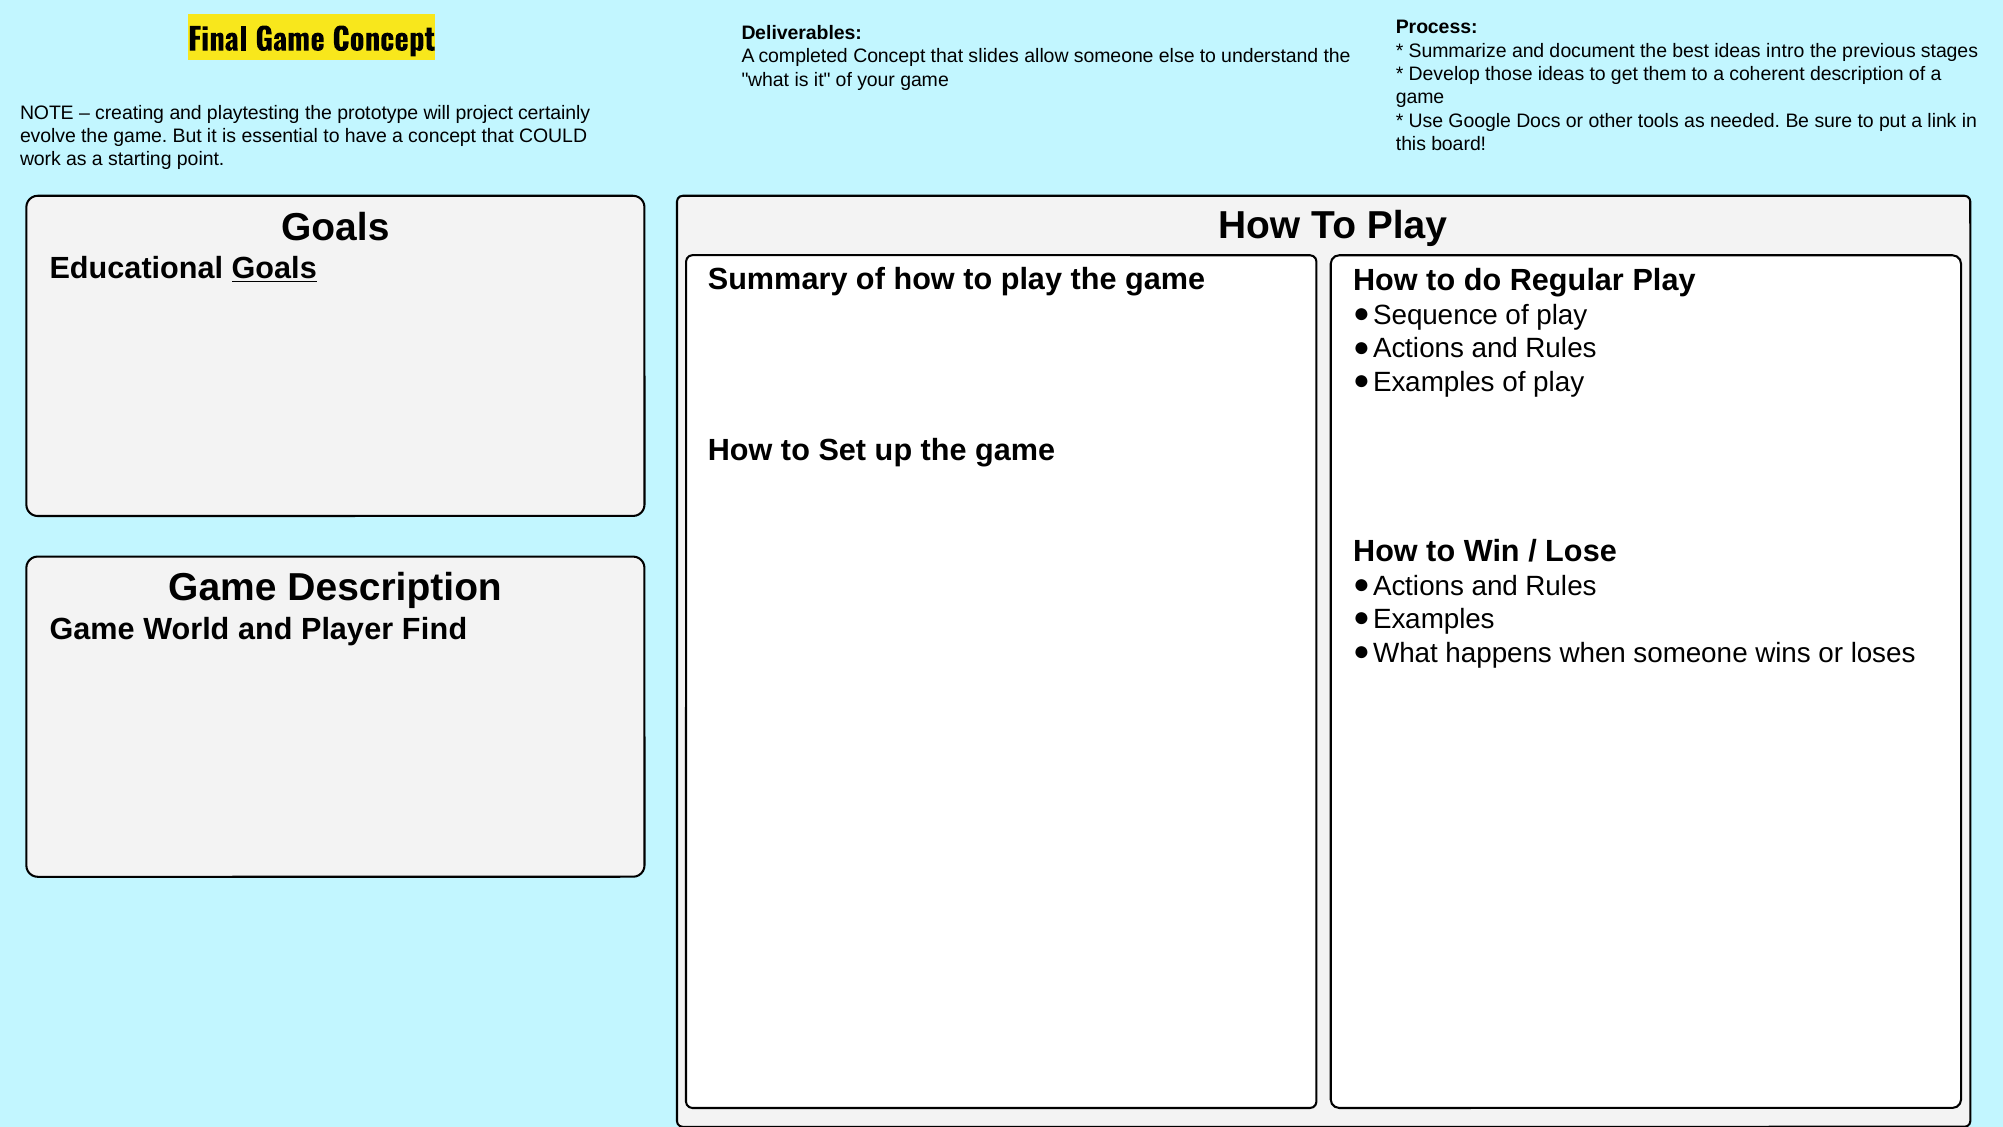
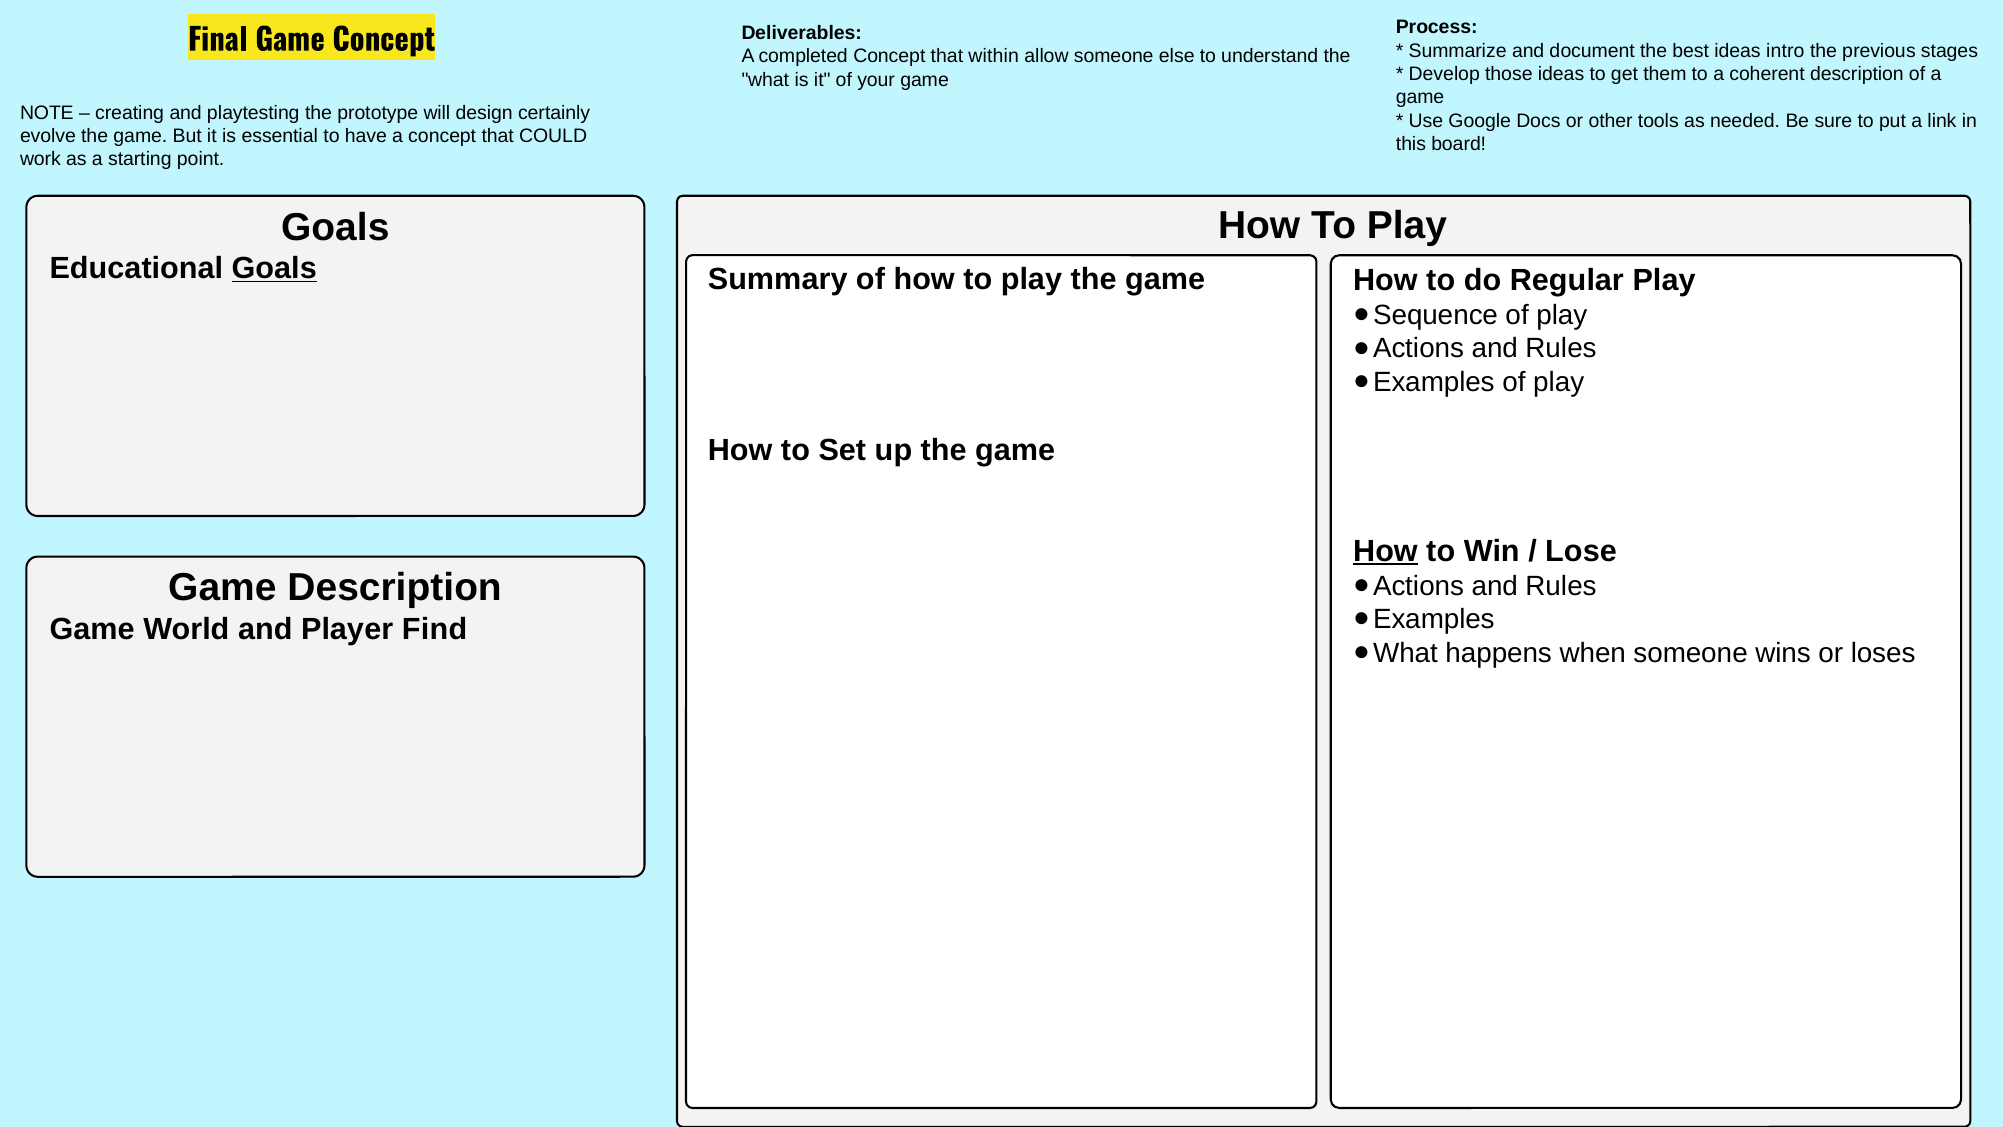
slides: slides -> within
project: project -> design
How at (1385, 551) underline: none -> present
